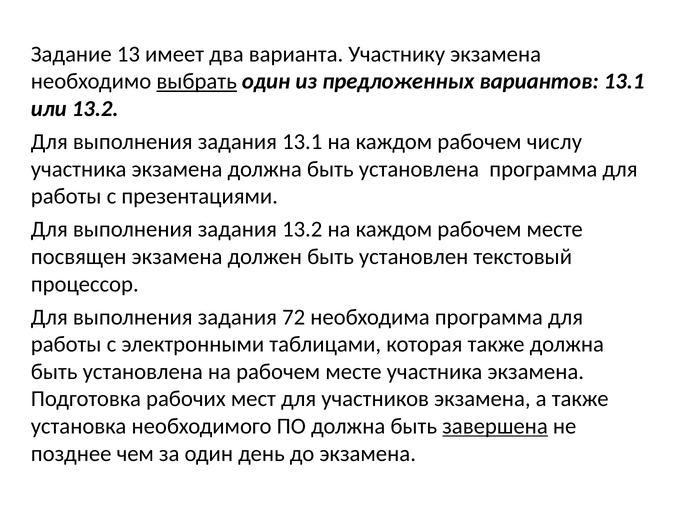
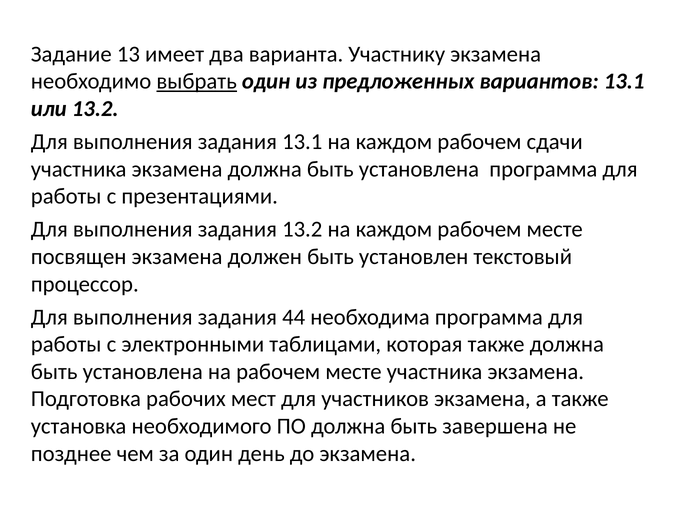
числу: числу -> сдачи
72: 72 -> 44
завершена underline: present -> none
